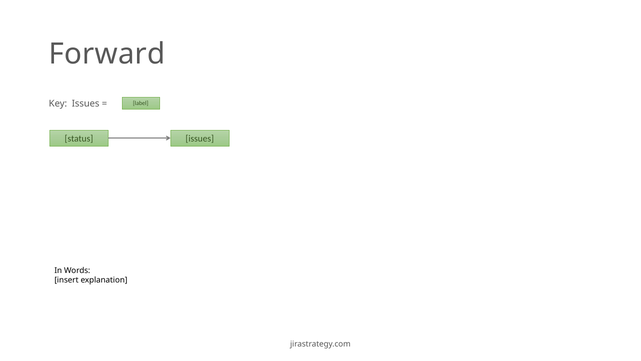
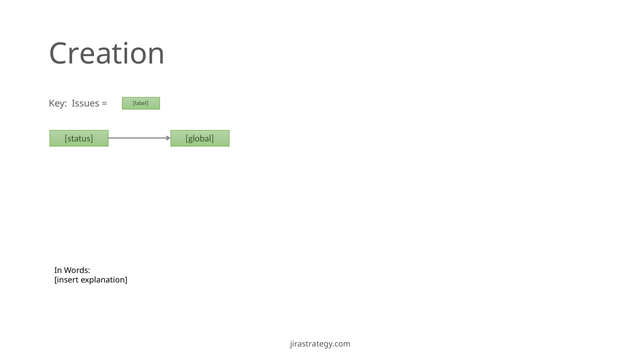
Forward: Forward -> Creation
issues at (200, 139): issues -> global
